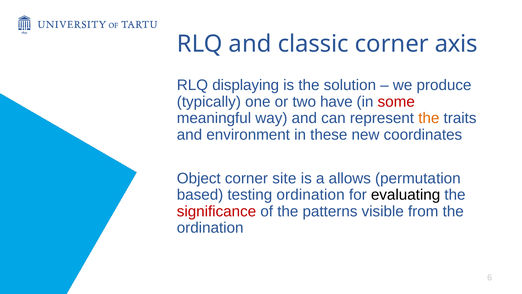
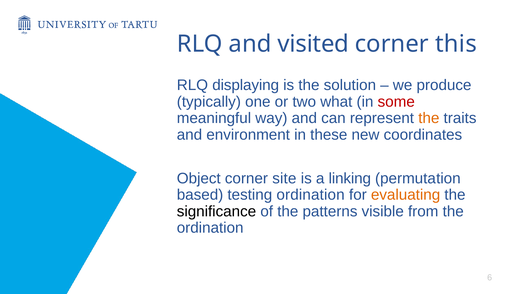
classic: classic -> visited
axis: axis -> this
have: have -> what
allows: allows -> linking
evaluating colour: black -> orange
significance colour: red -> black
